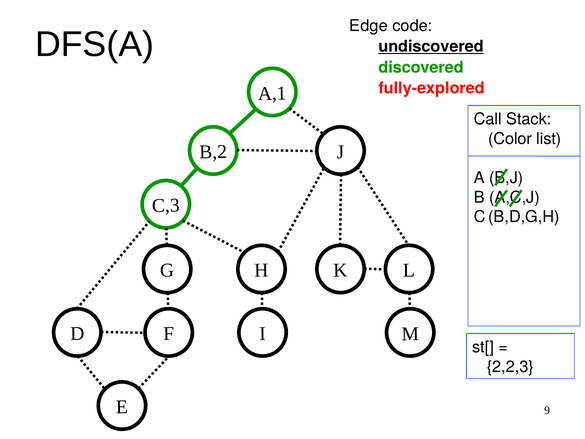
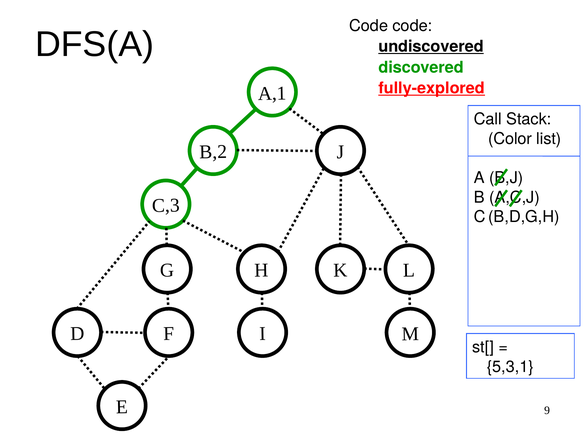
Edge at (369, 26): Edge -> Code
fully-explored underline: none -> present
2,2,3: 2,2,3 -> 5,3,1
